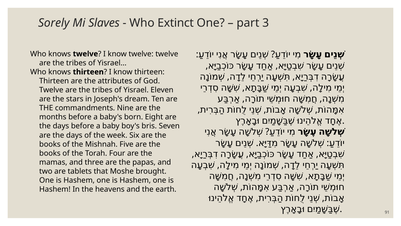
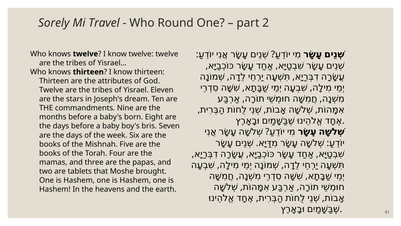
Slaves: Slaves -> Travel
Extinct: Extinct -> Round
3: 3 -> 2
